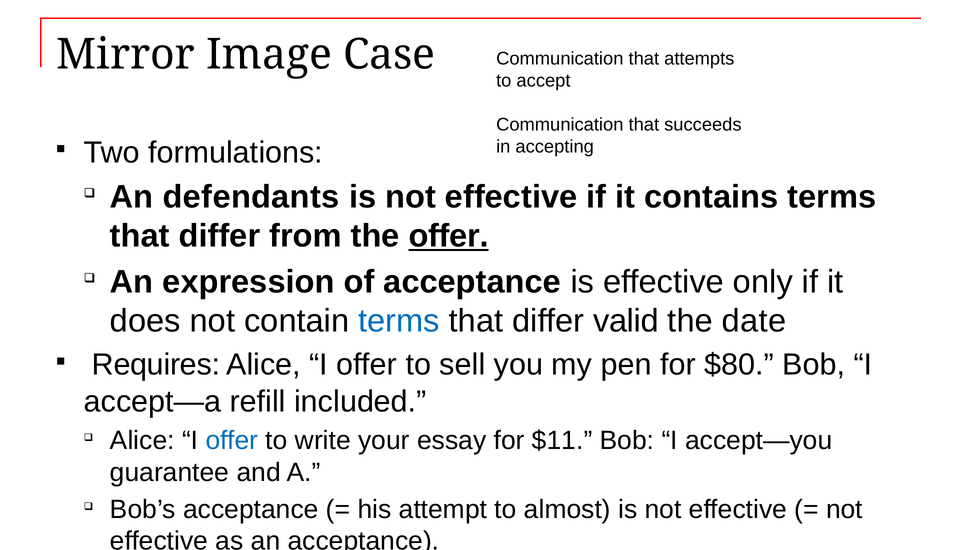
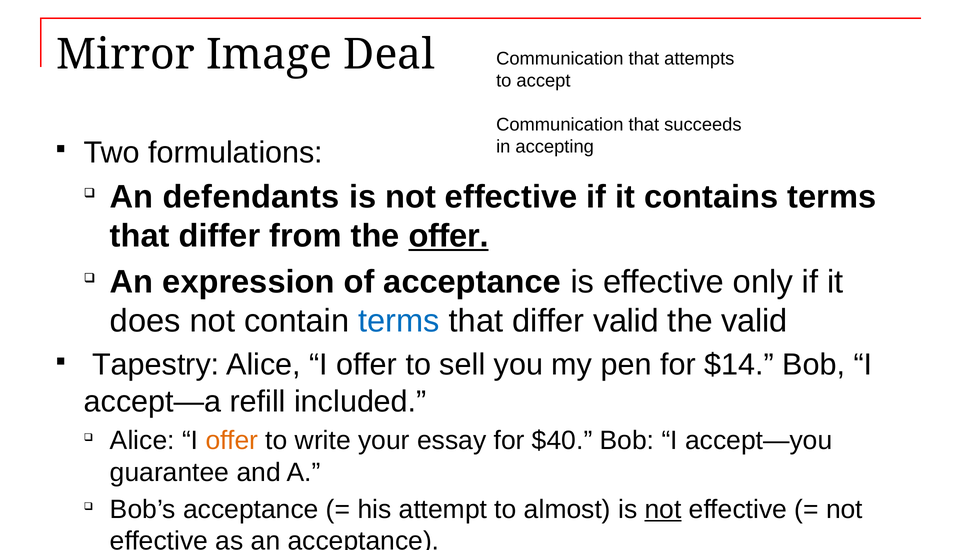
Case: Case -> Deal
the date: date -> valid
Requires: Requires -> Tapestry
$80: $80 -> $14
offer at (232, 441) colour: blue -> orange
$11: $11 -> $40
not at (663, 510) underline: none -> present
